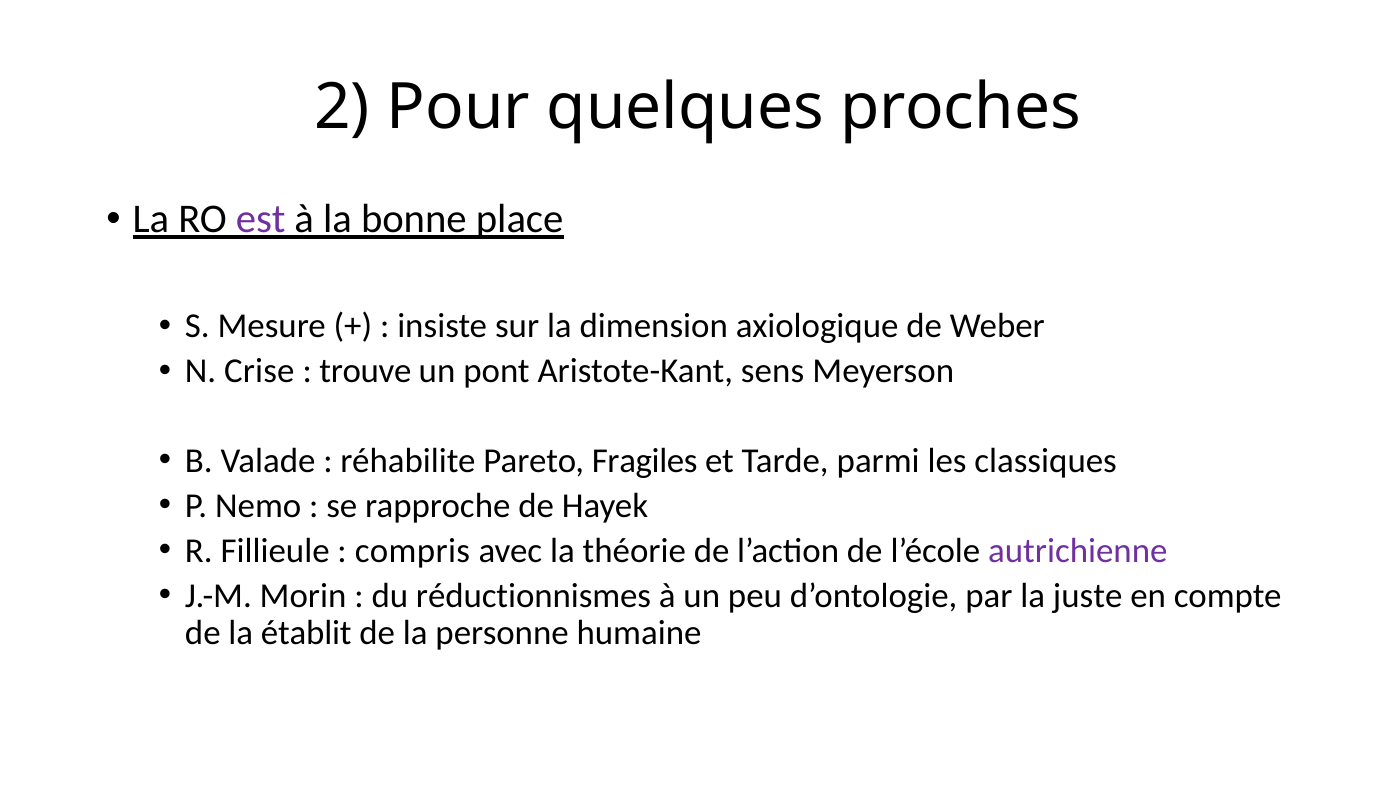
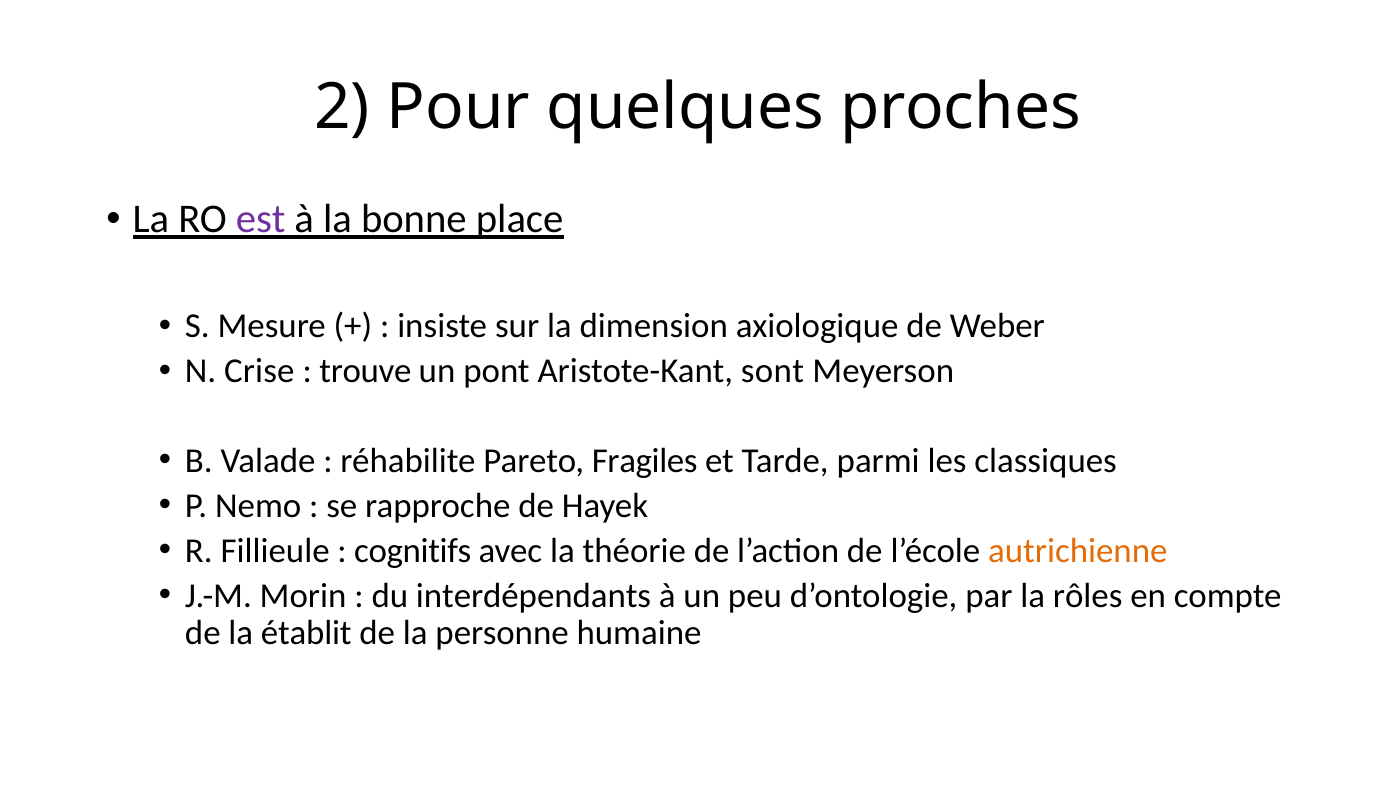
sens: sens -> sont
compris: compris -> cognitifs
autrichienne colour: purple -> orange
réductionnismes: réductionnismes -> interdépendants
juste: juste -> rôles
